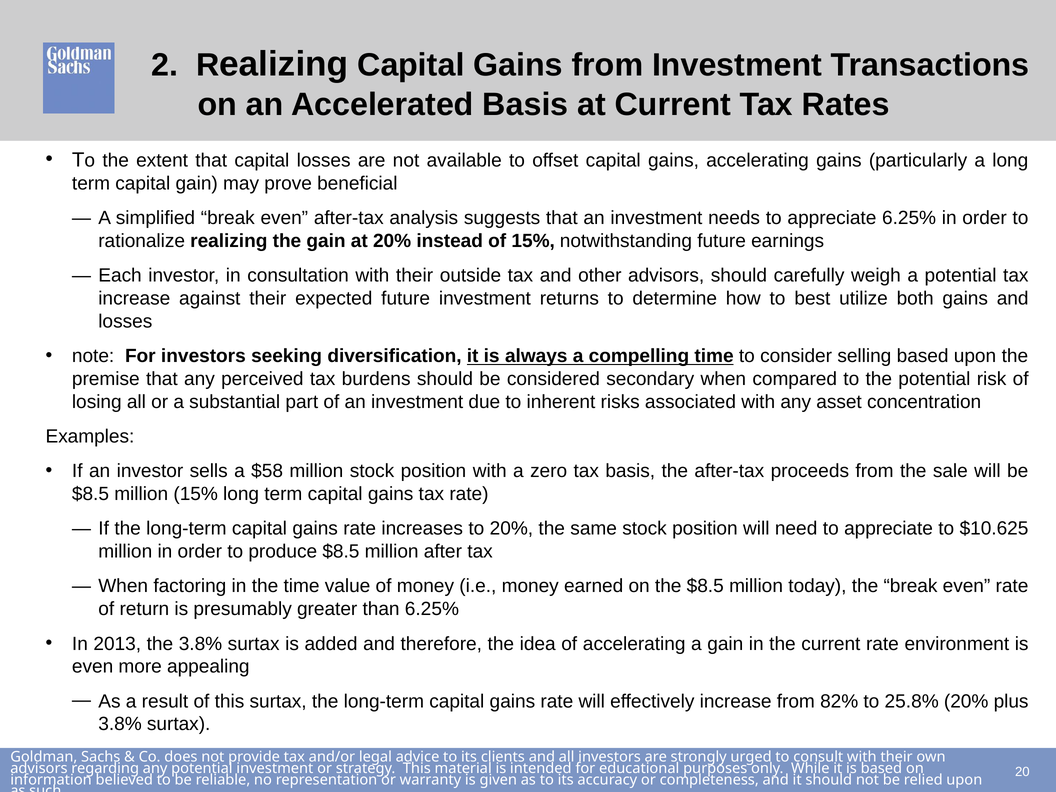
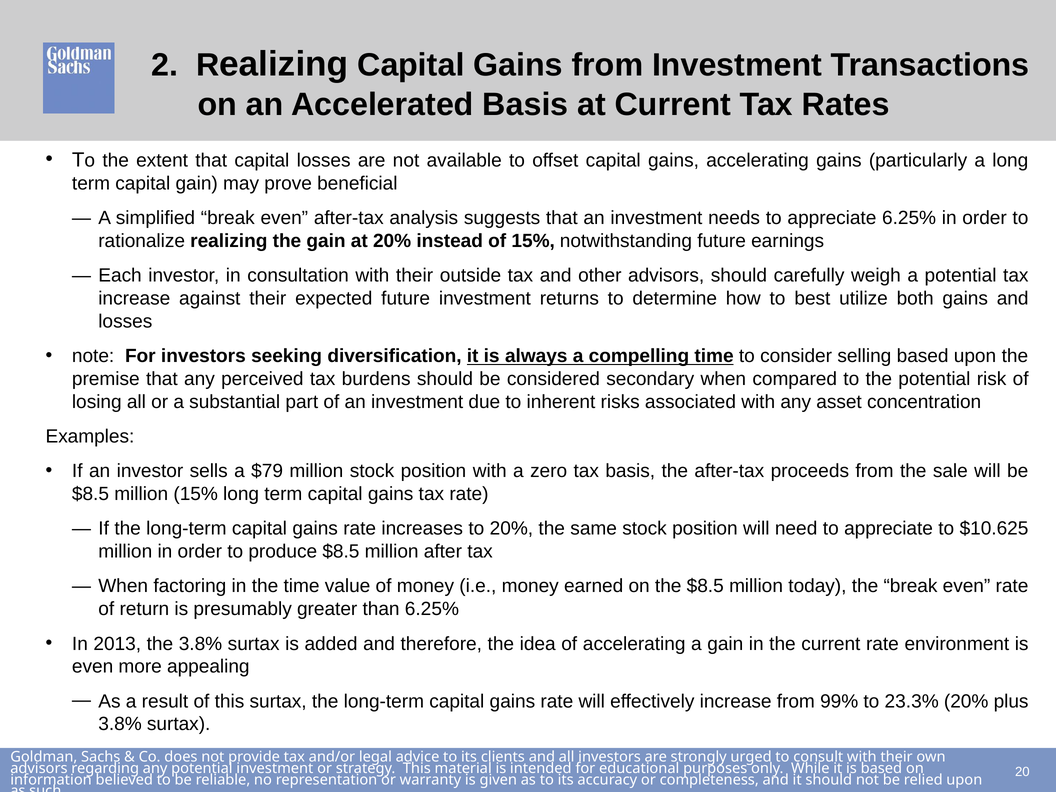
$58: $58 -> $79
82%: 82% -> 99%
25.8%: 25.8% -> 23.3%
